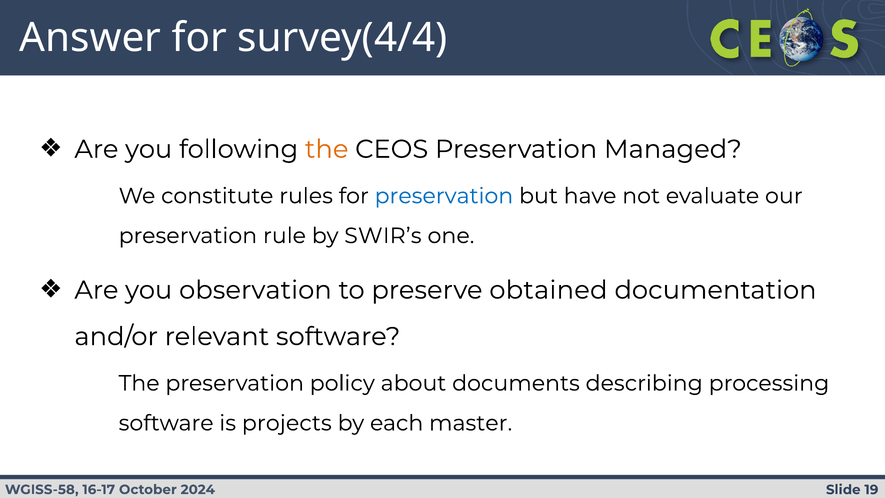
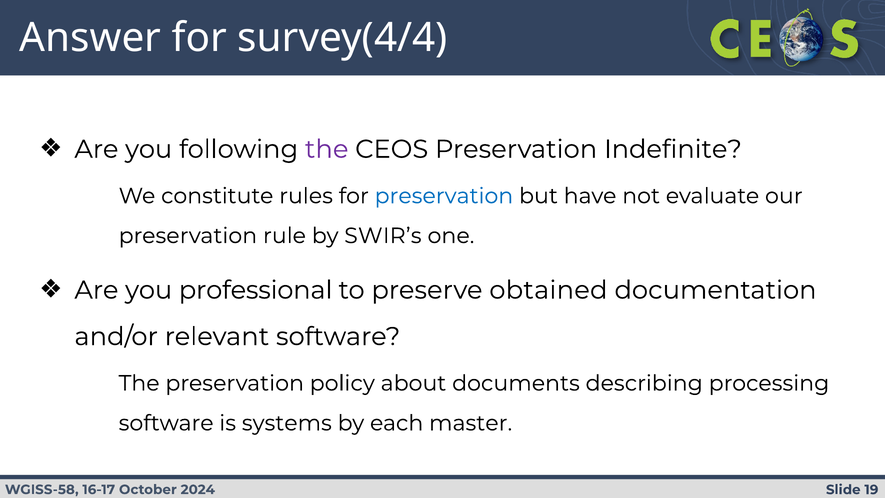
the at (327, 149) colour: orange -> purple
Managed: Managed -> Indefinite
observation: observation -> professional
projects: projects -> systems
